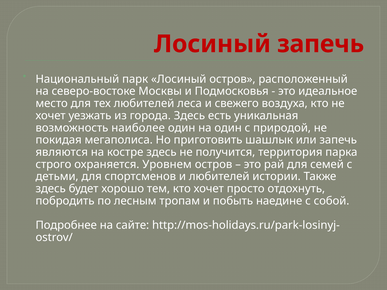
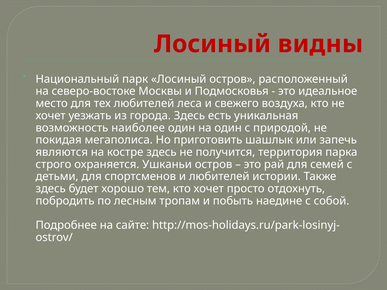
Лосиный запечь: запечь -> видны
Уровнем: Уровнем -> Ушканьи
